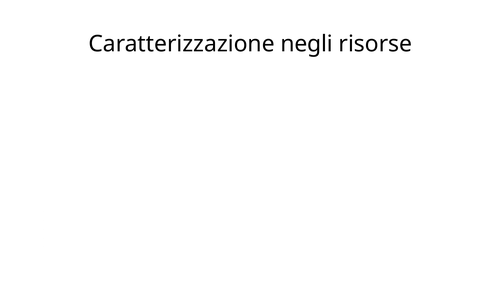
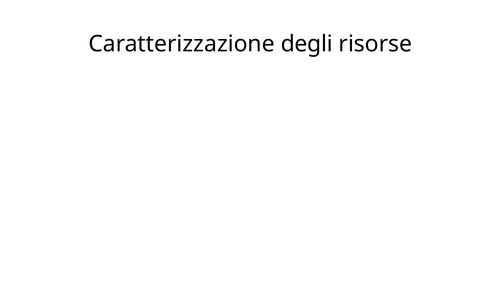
negli: negli -> degli
